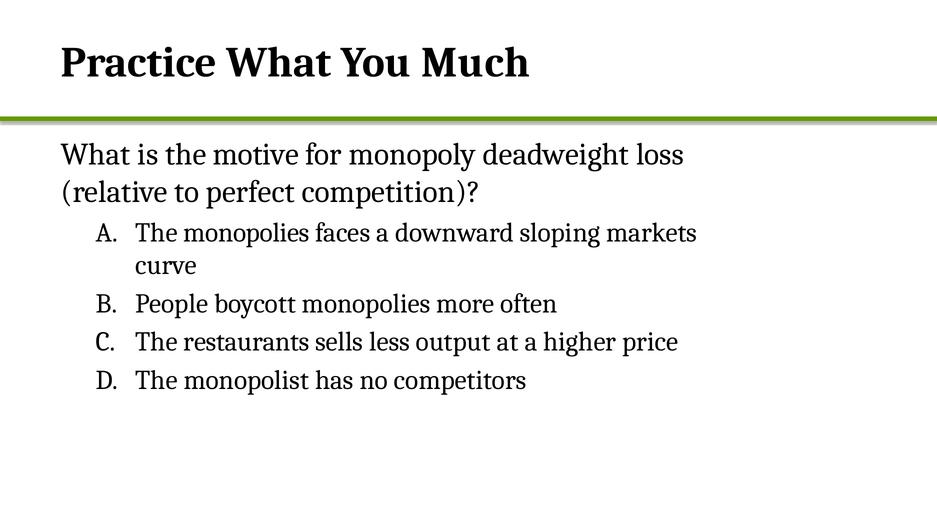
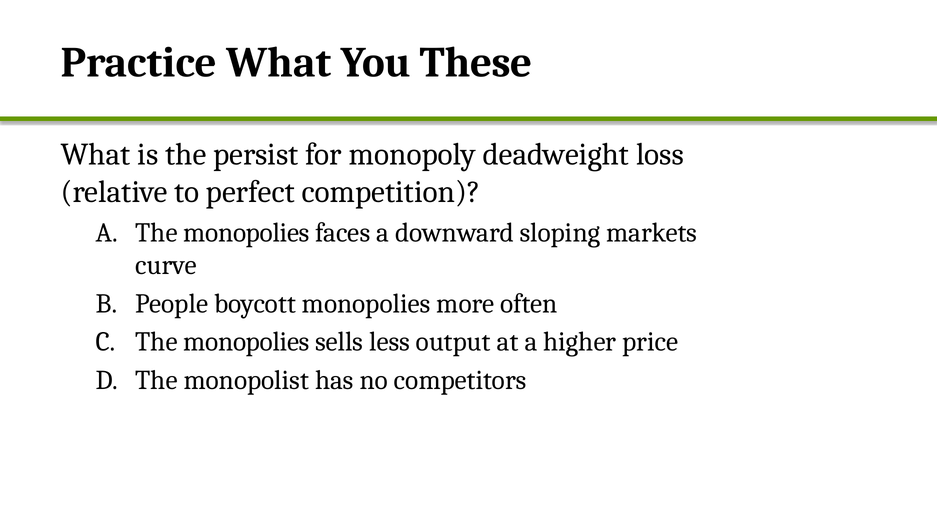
Much: Much -> These
motive: motive -> persist
restaurants at (246, 342): restaurants -> monopolies
